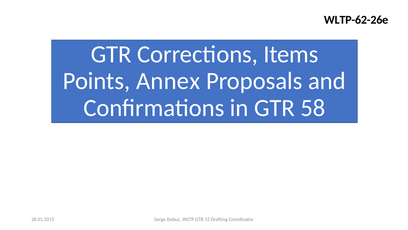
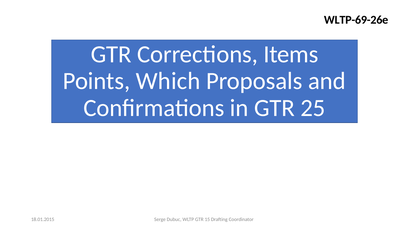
WLTP-62-26e: WLTP-62-26e -> WLTP-69-26e
Annex: Annex -> Which
58: 58 -> 25
